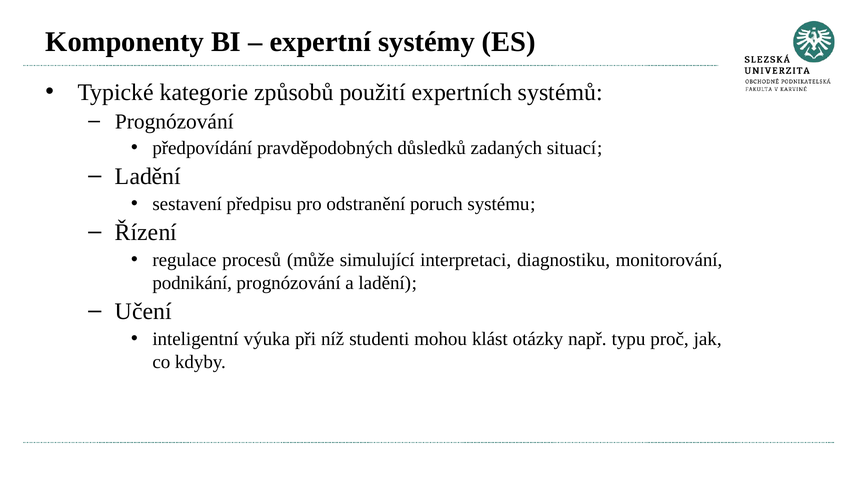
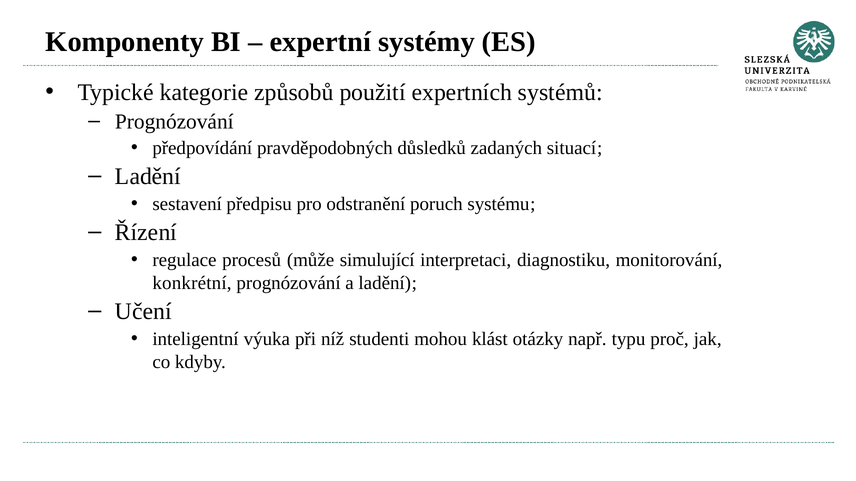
podnikání: podnikání -> konkrétní
